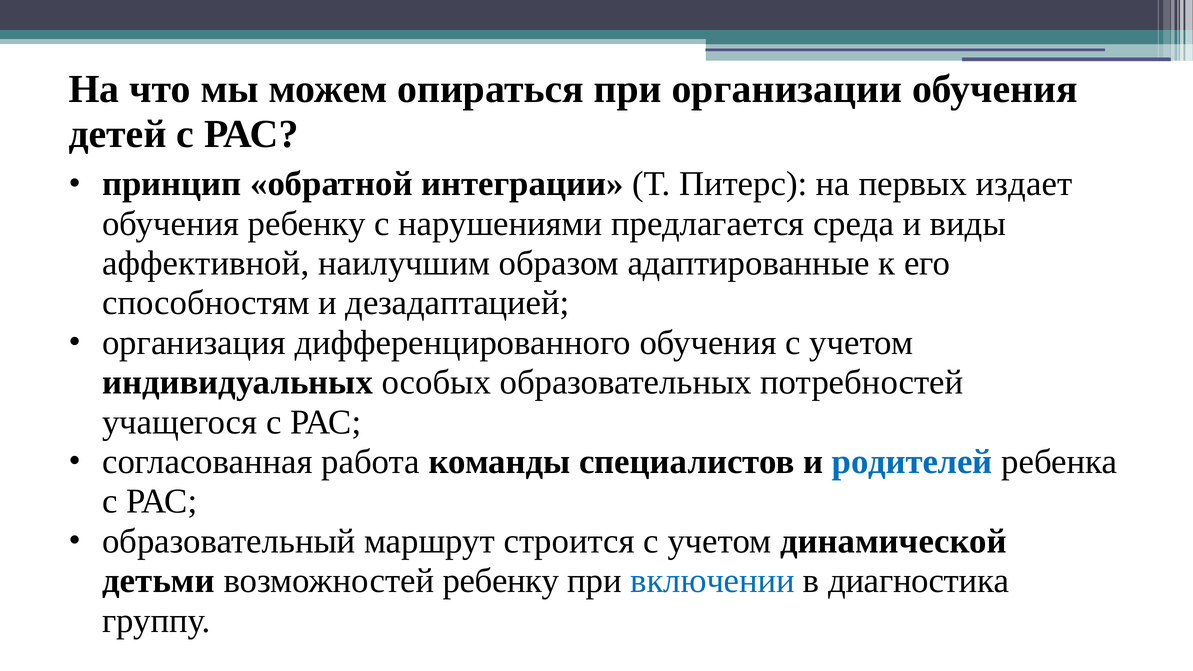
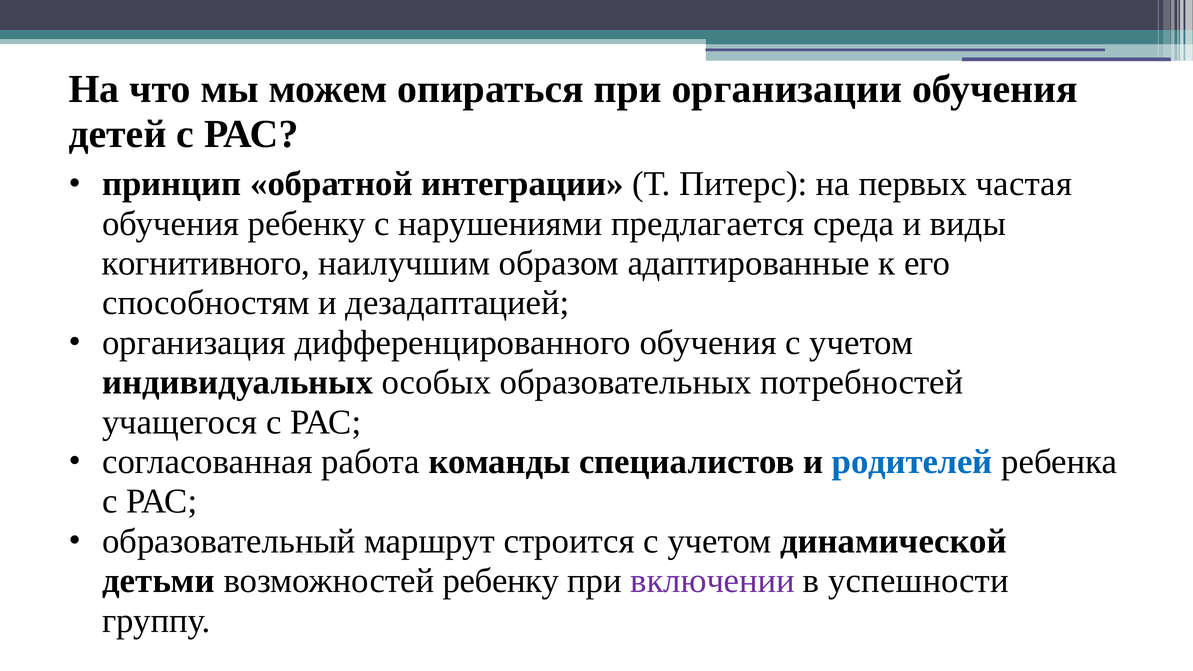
издает: издает -> частая
аффективной: аффективной -> когнитивного
включении colour: blue -> purple
диагностика: диагностика -> успешности
